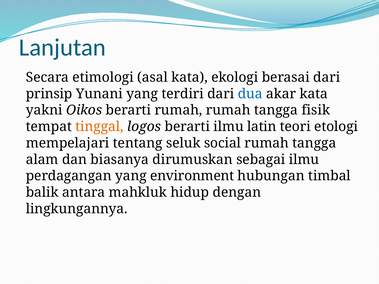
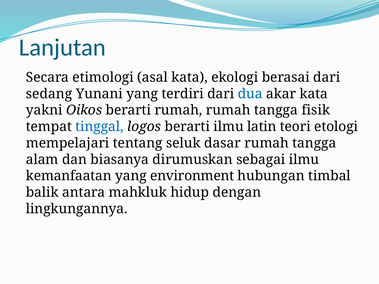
prinsip: prinsip -> sedang
tinggal colour: orange -> blue
social: social -> dasar
perdagangan: perdagangan -> kemanfaatan
